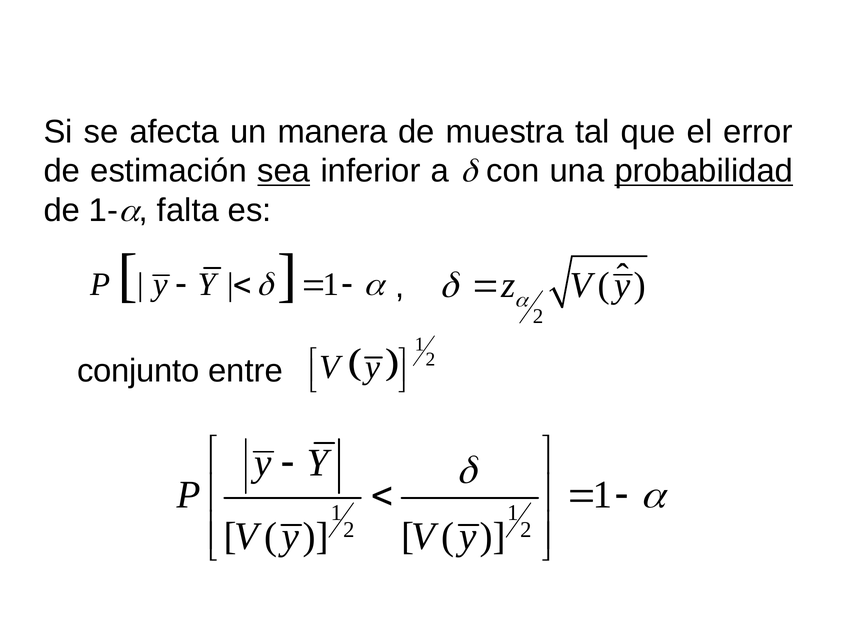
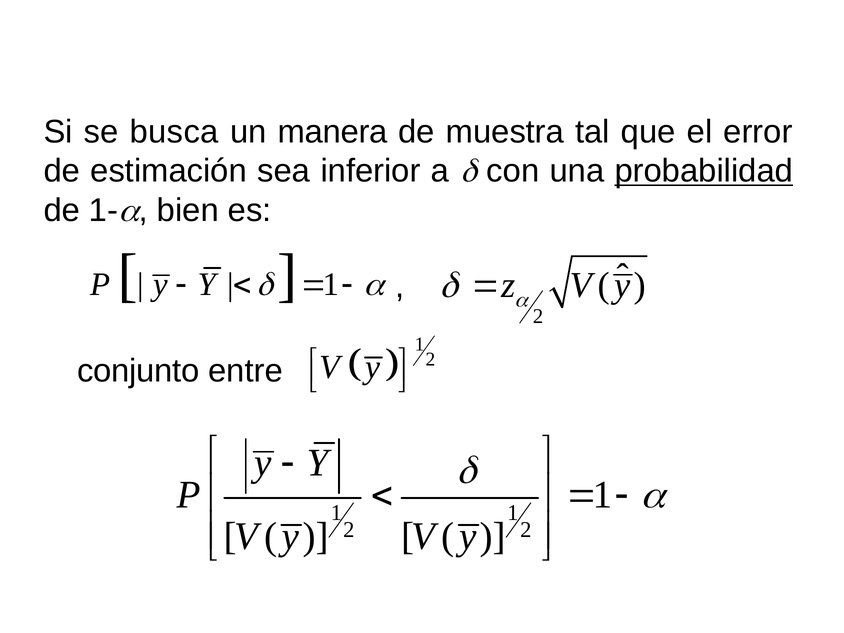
afecta: afecta -> busca
sea underline: present -> none
falta: falta -> bien
